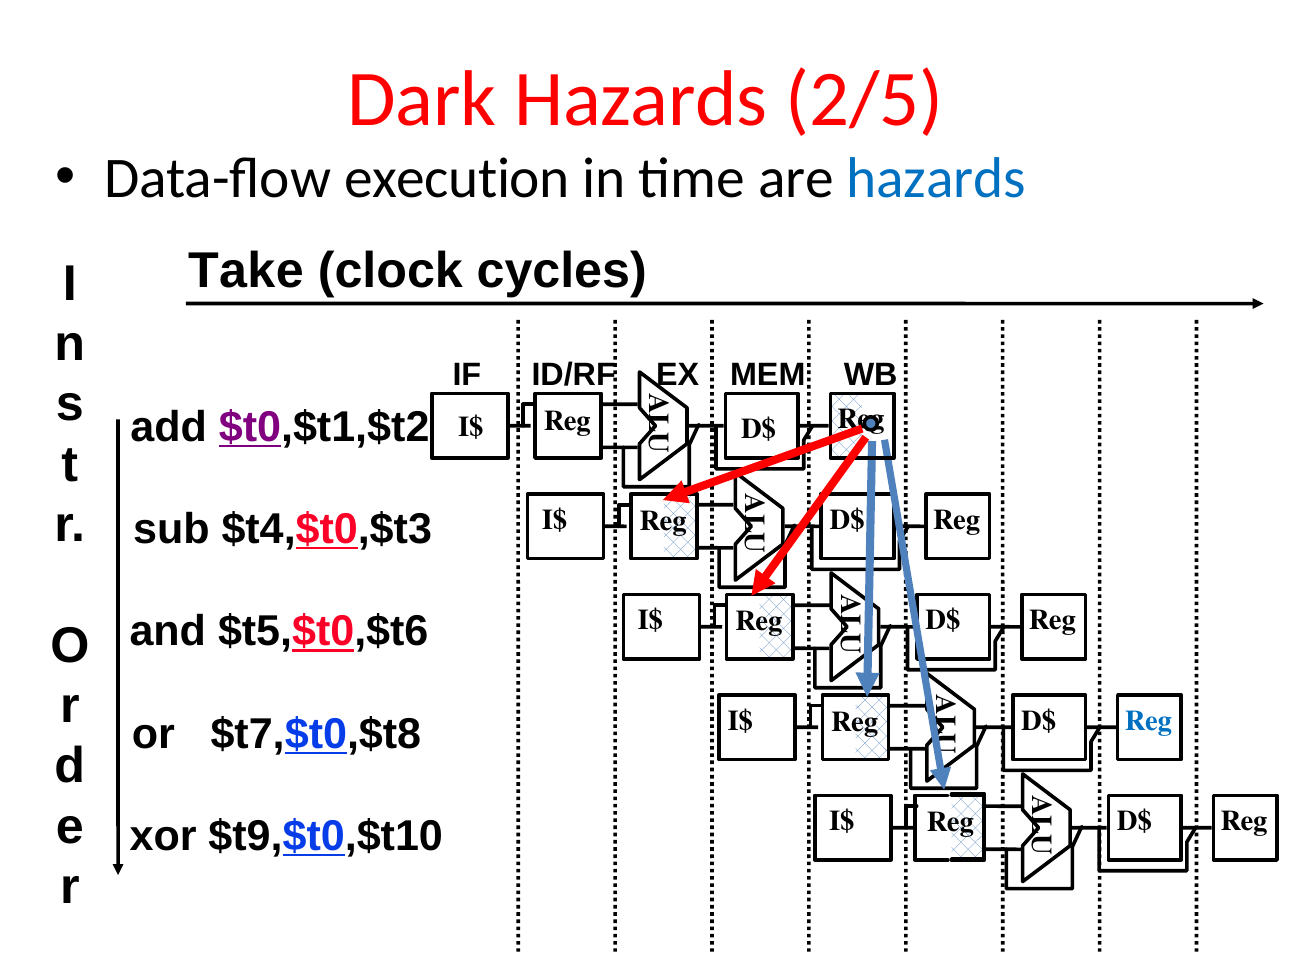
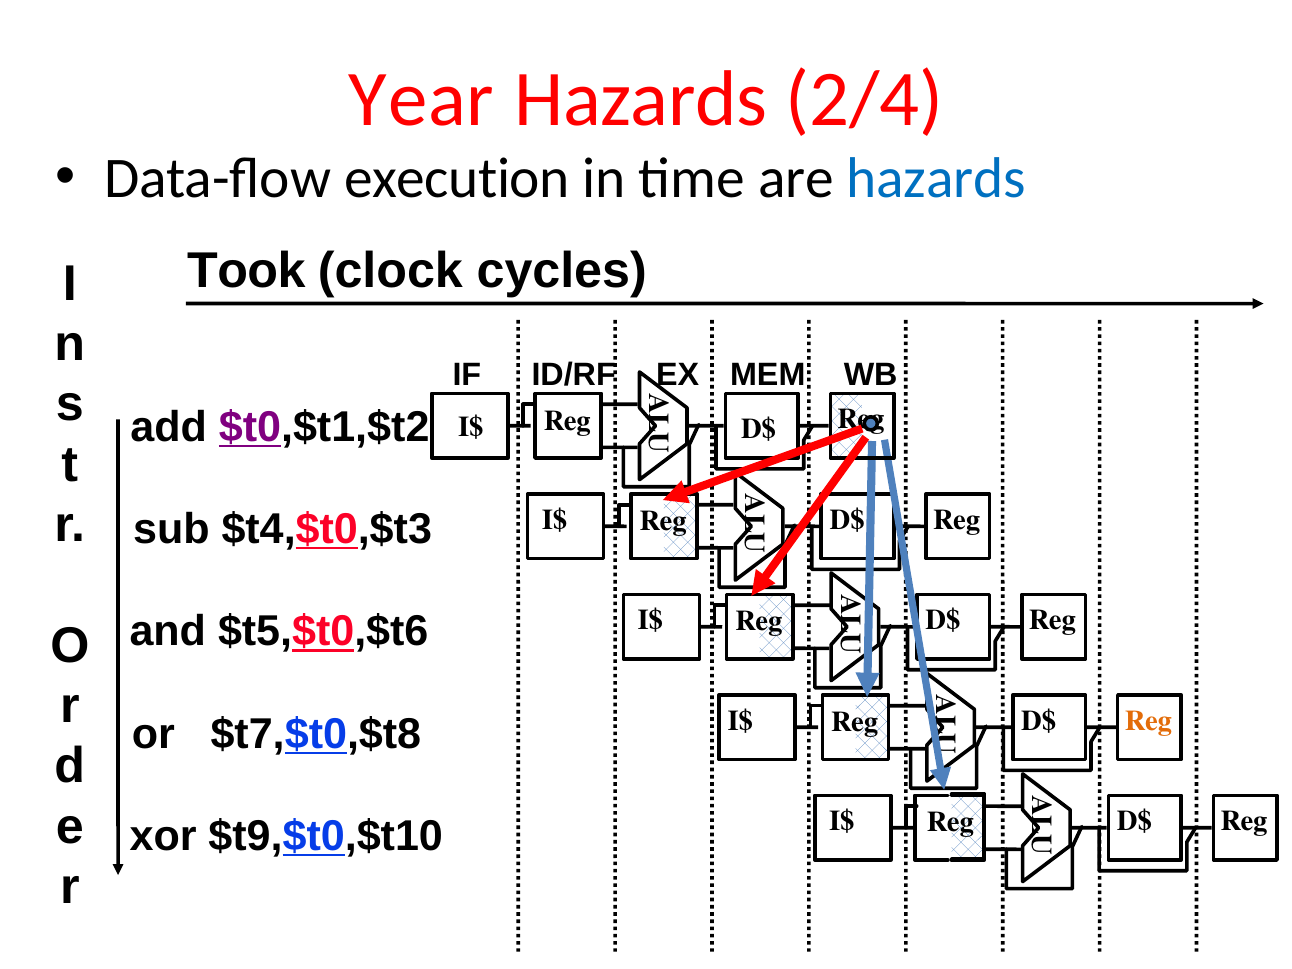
Dark: Dark -> Year
2/5: 2/5 -> 2/4
Take: Take -> Took
Reg at (1148, 721) colour: blue -> orange
